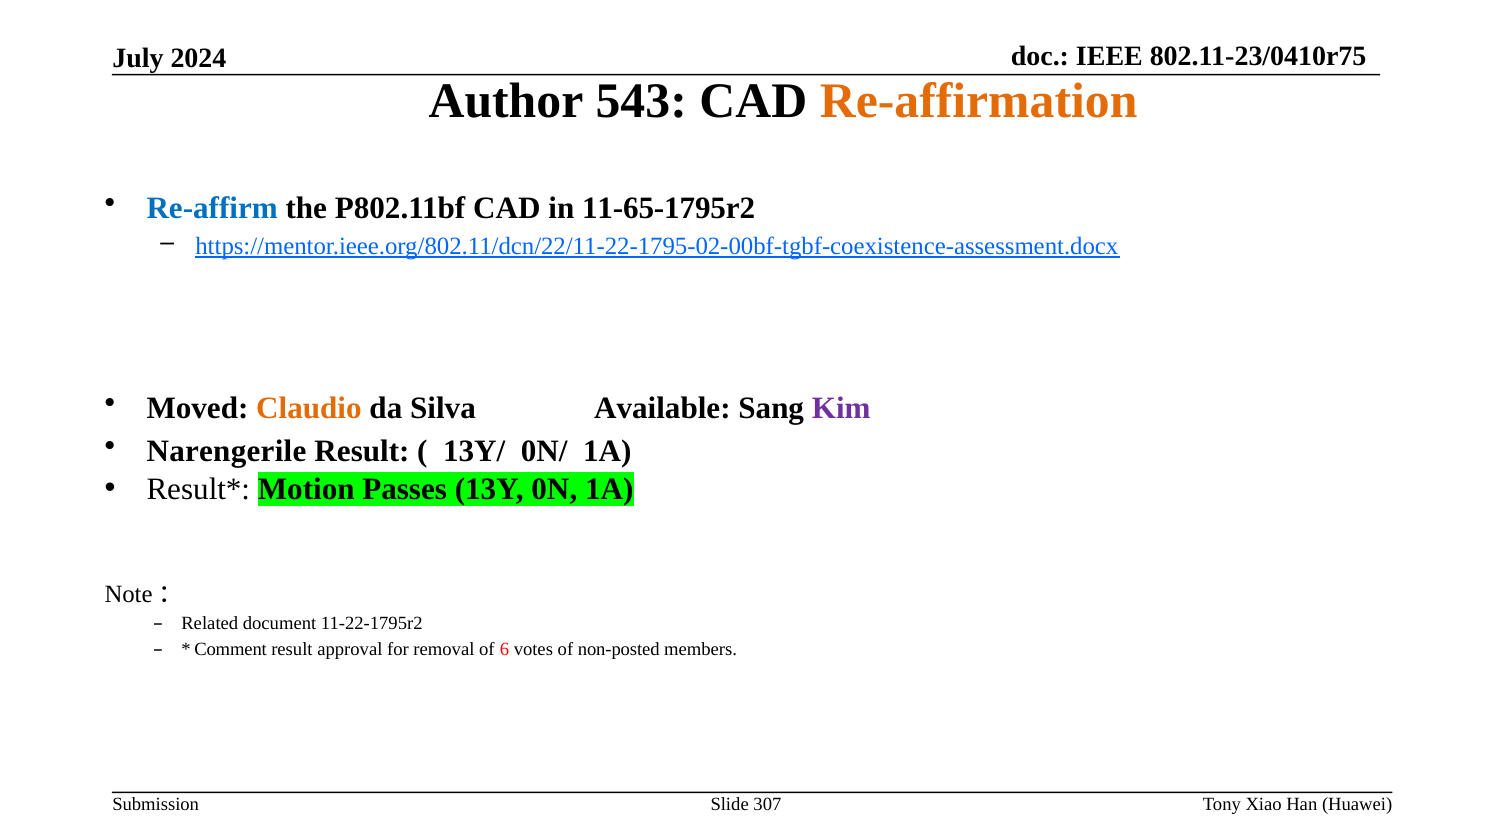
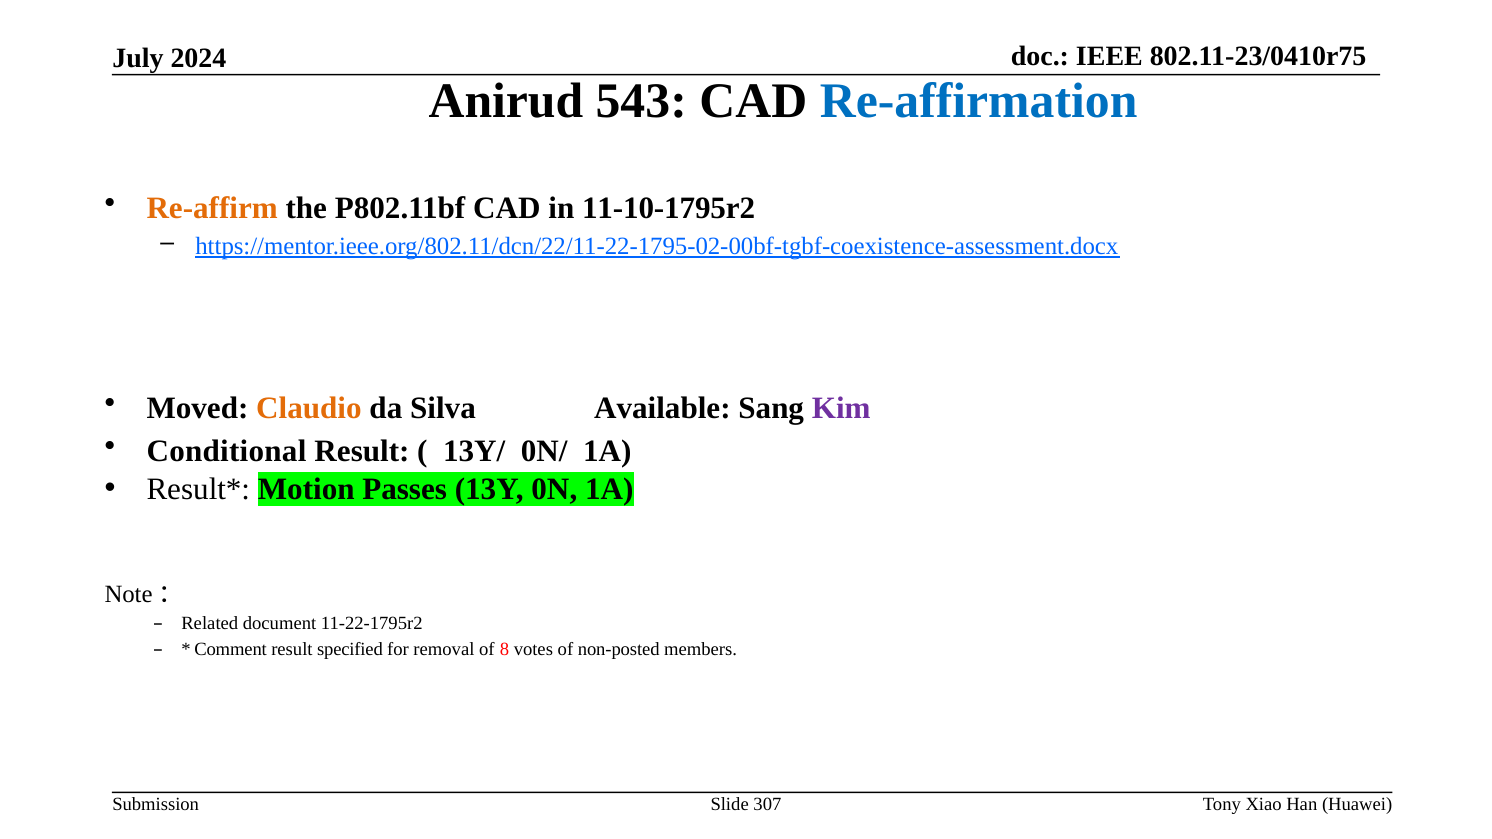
Author: Author -> Anirud
Re-affirmation colour: orange -> blue
Re-affirm colour: blue -> orange
11-65-1795r2: 11-65-1795r2 -> 11-10-1795r2
Narengerile: Narengerile -> Conditional
approval: approval -> specified
6: 6 -> 8
